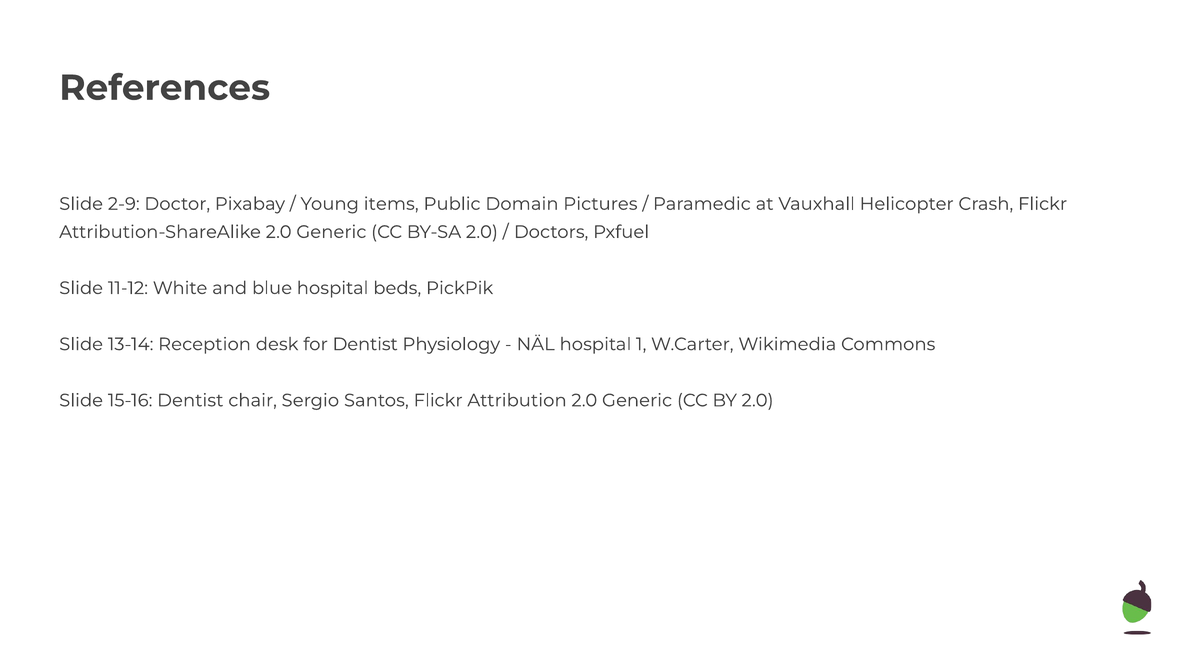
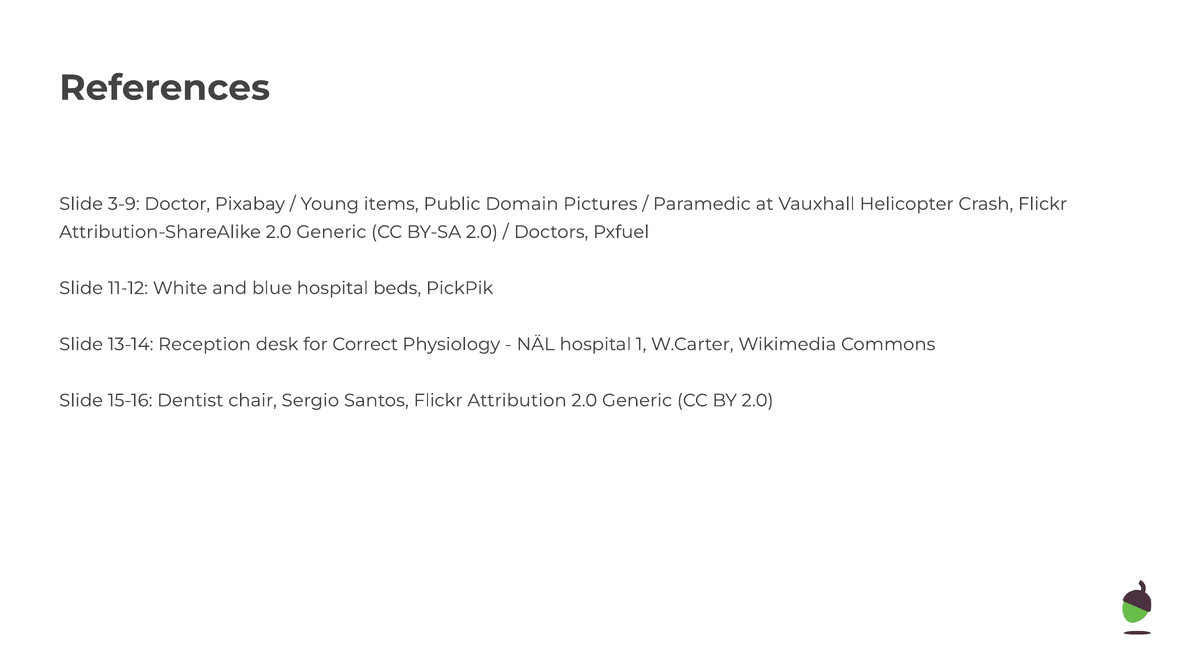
2-9: 2-9 -> 3-9
for Dentist: Dentist -> Correct
